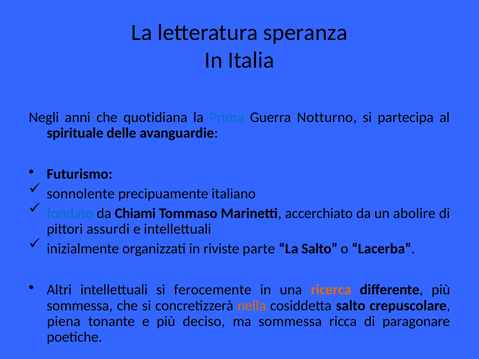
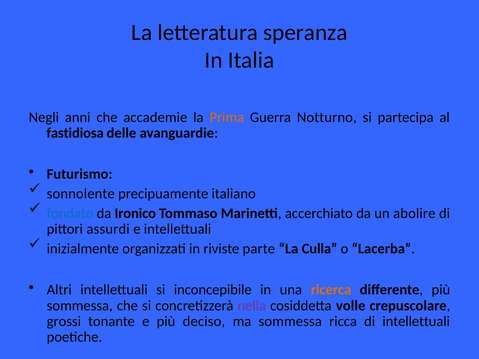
quotidiana: quotidiana -> accademie
Prima colour: blue -> orange
spirituale: spirituale -> fastidiosa
Chiami: Chiami -> Ironico
La Salto: Salto -> Culla
ferocemente: ferocemente -> inconcepibile
nella colour: orange -> purple
cosiddetta salto: salto -> volle
piena: piena -> grossi
di paragonare: paragonare -> intellettuali
